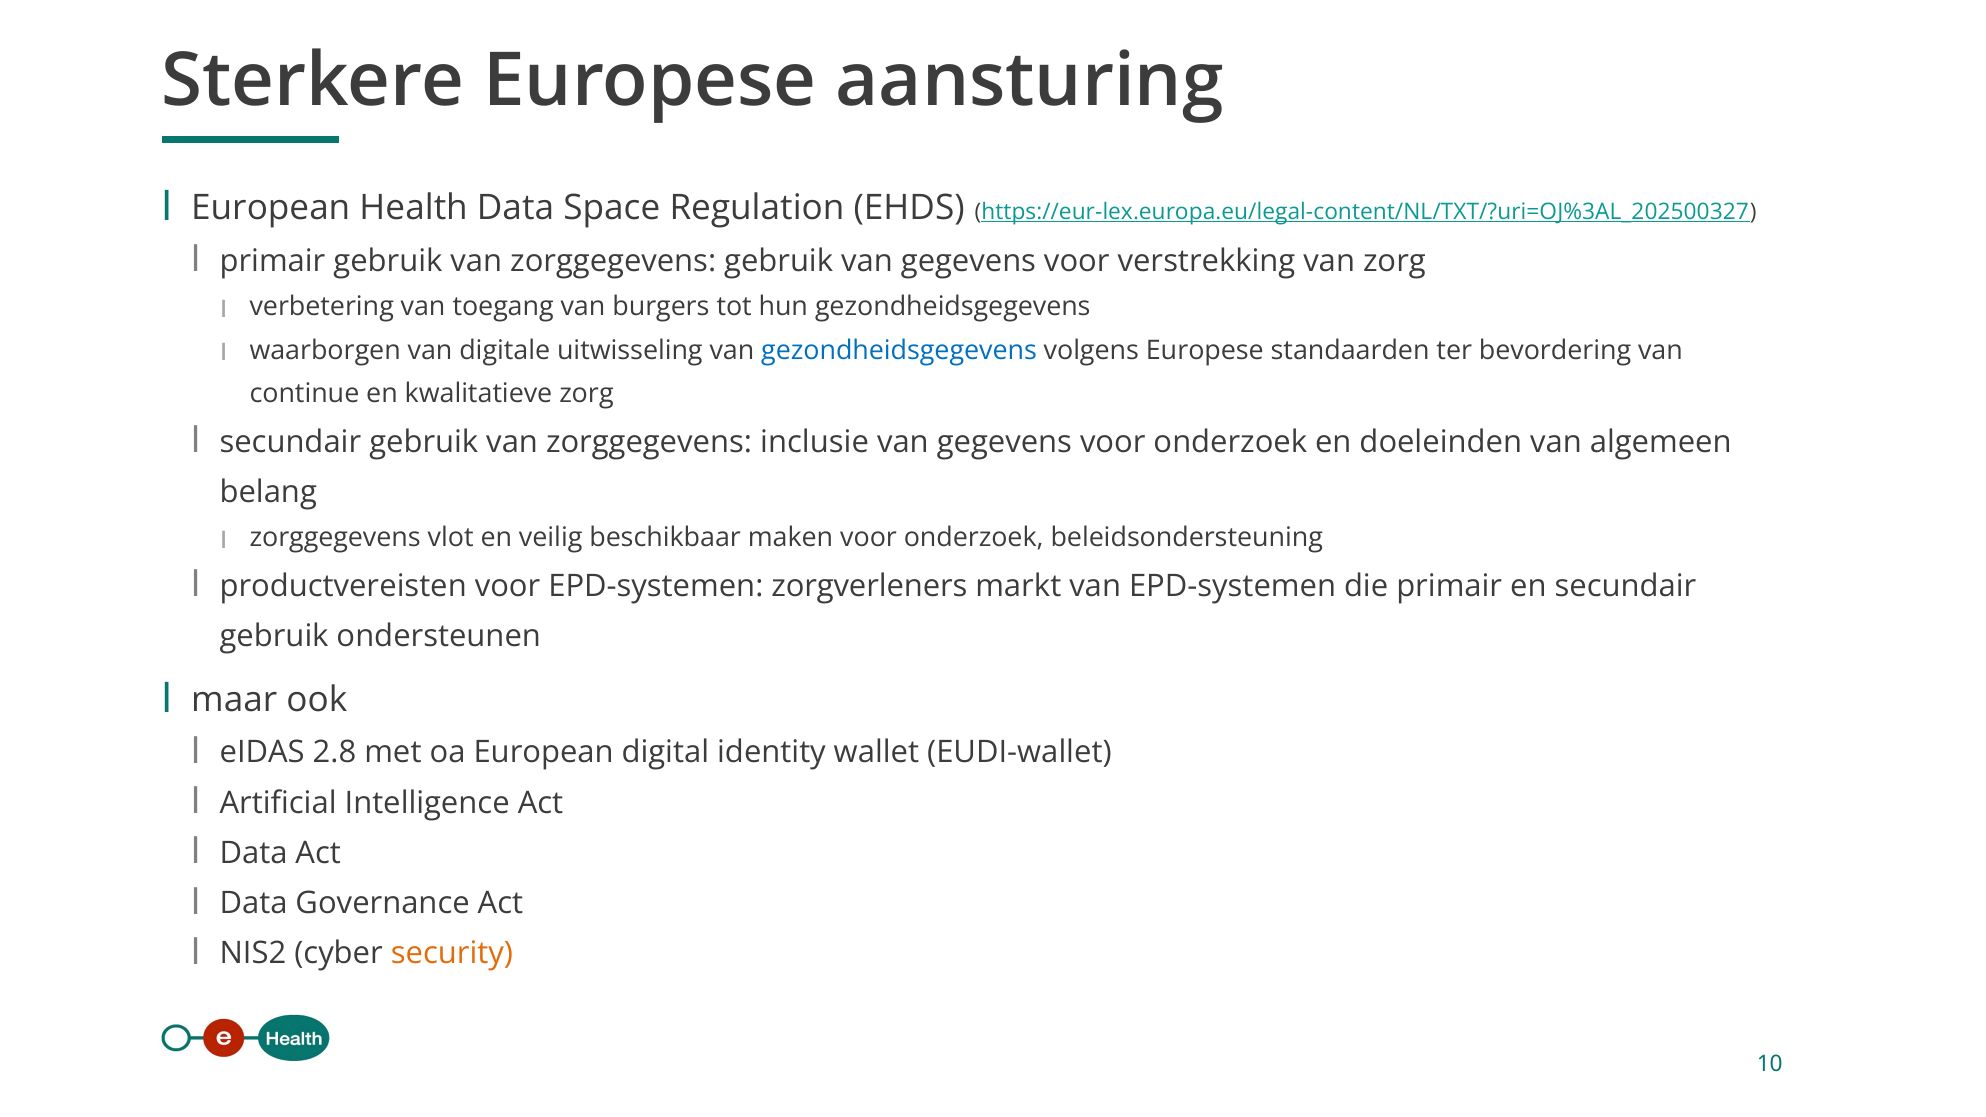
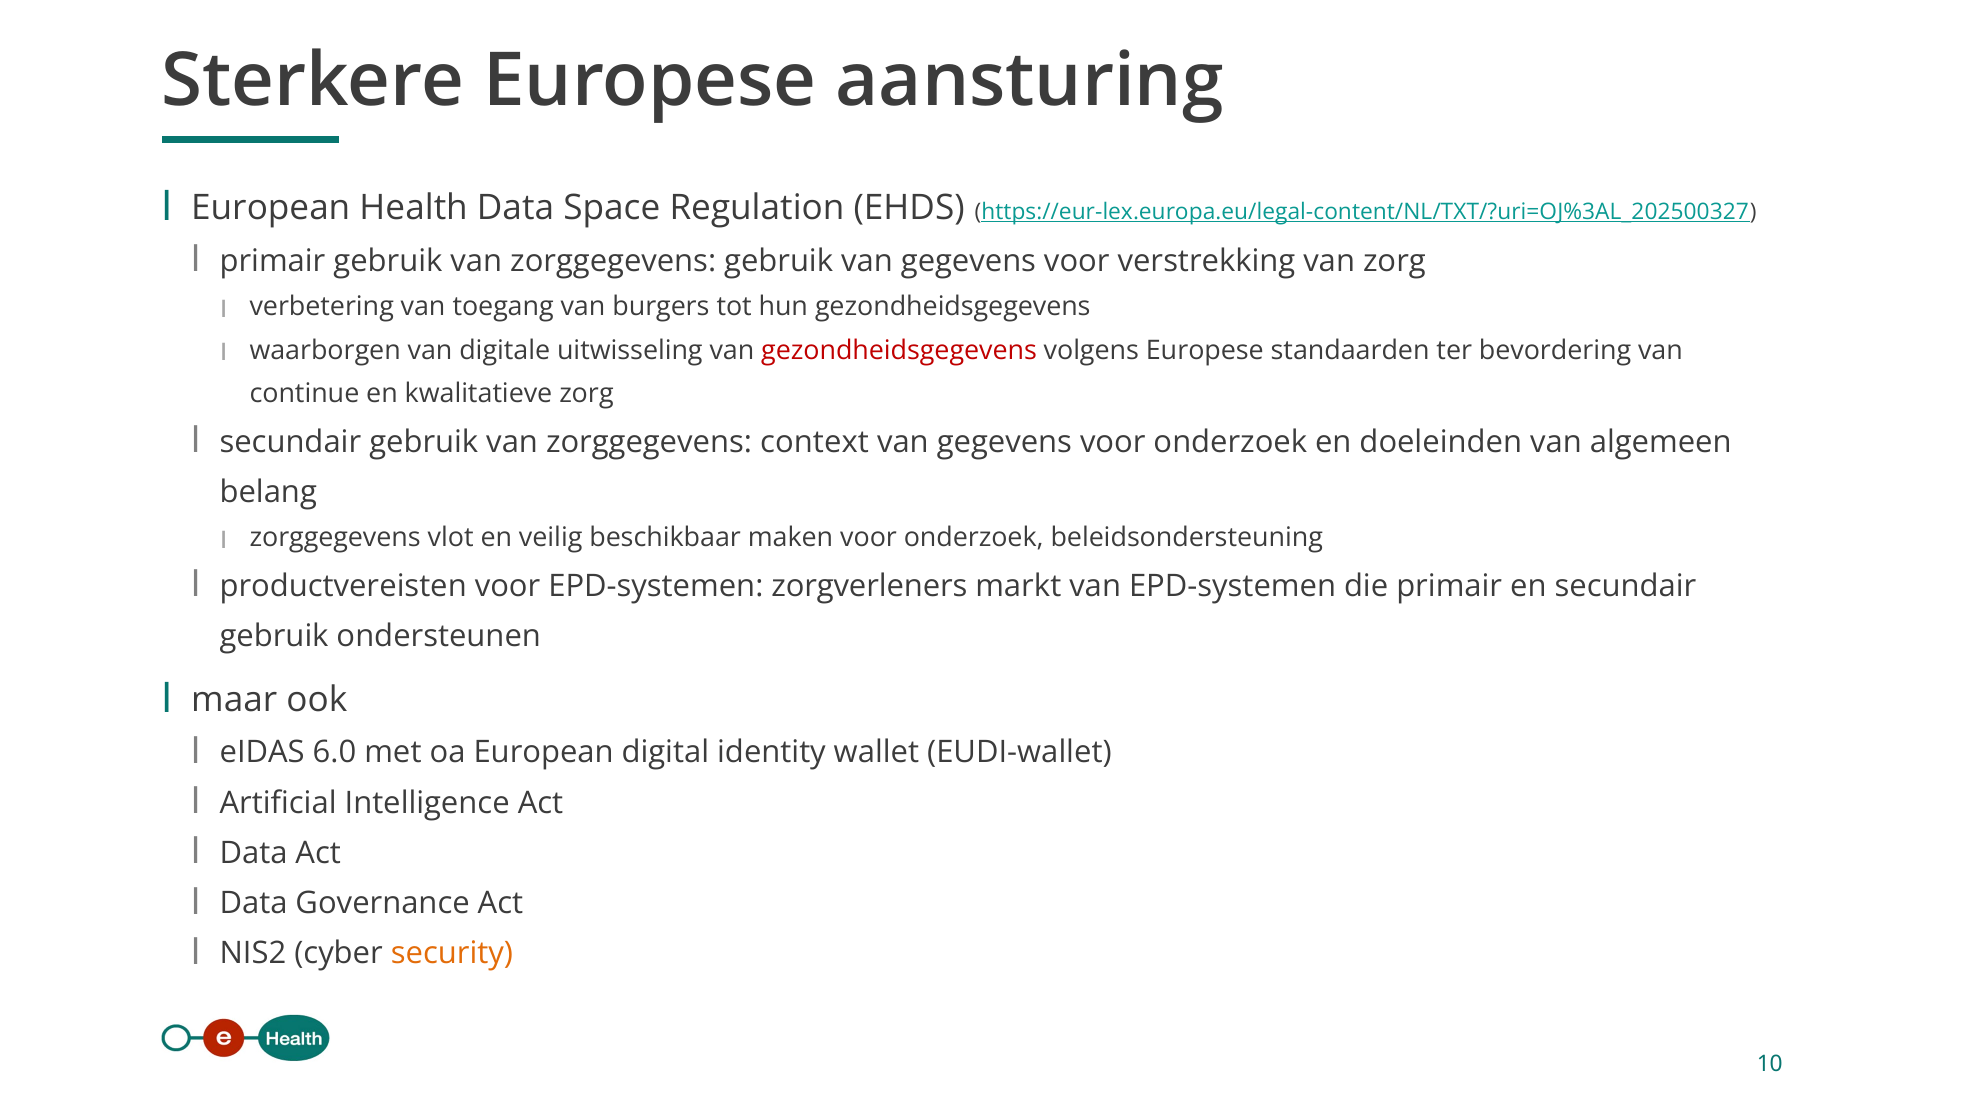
gezondheidsgegevens at (899, 350) colour: blue -> red
inclusie: inclusie -> context
2.8: 2.8 -> 6.0
